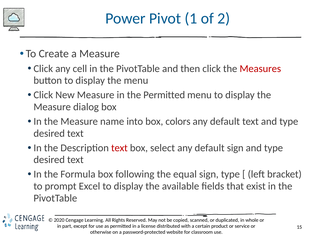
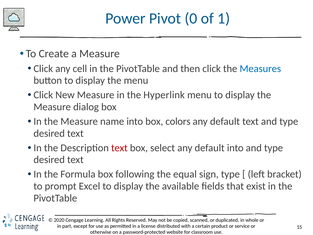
1: 1 -> 0
2: 2 -> 1
Measures colour: red -> blue
the Permitted: Permitted -> Hyperlink
default sign: sign -> into
